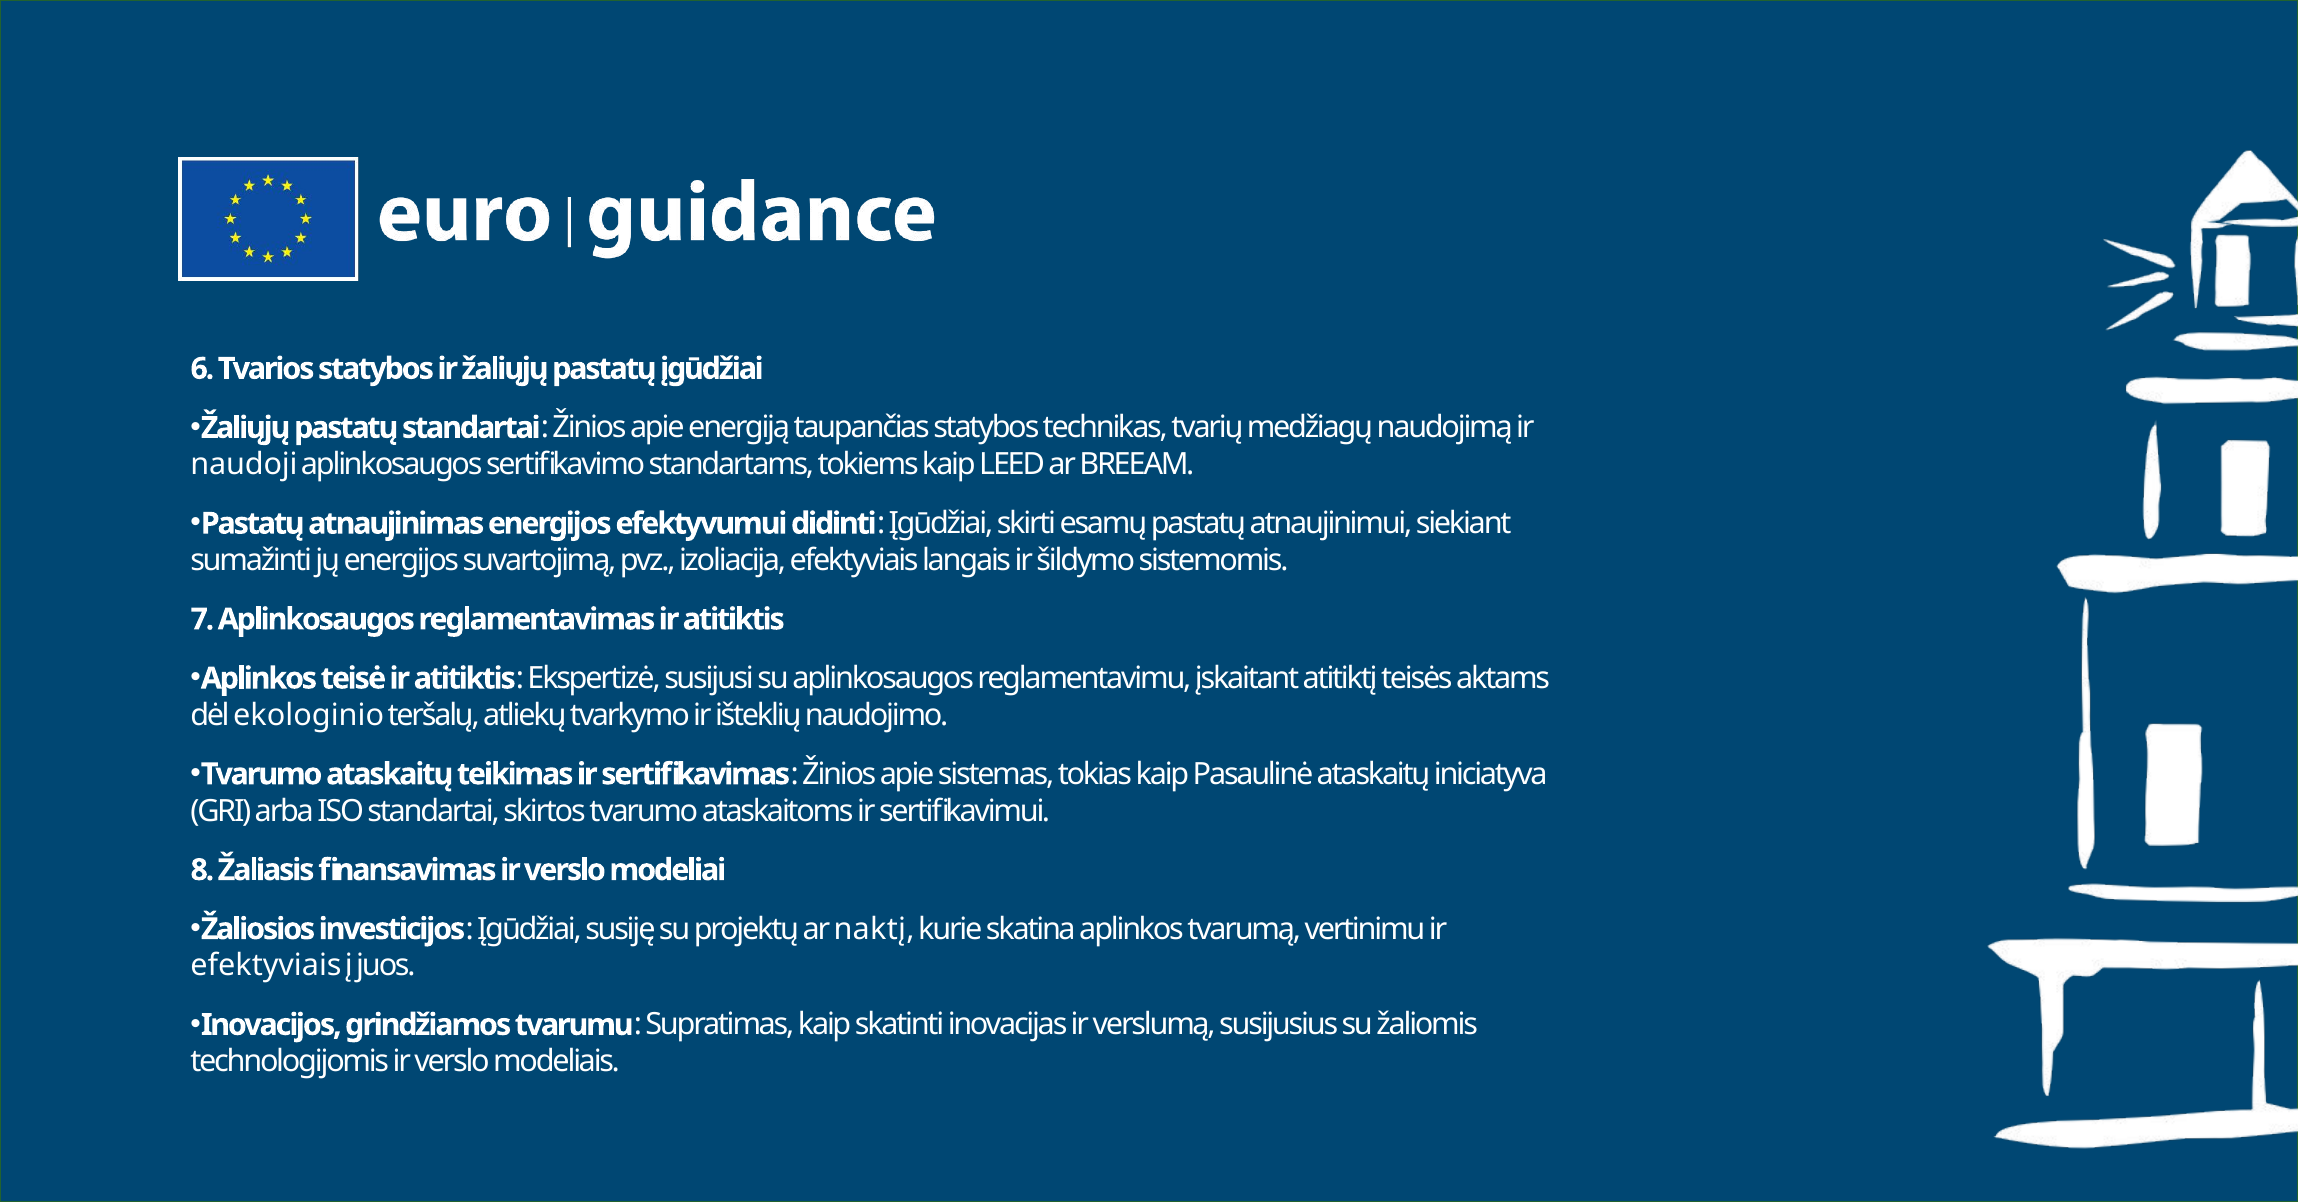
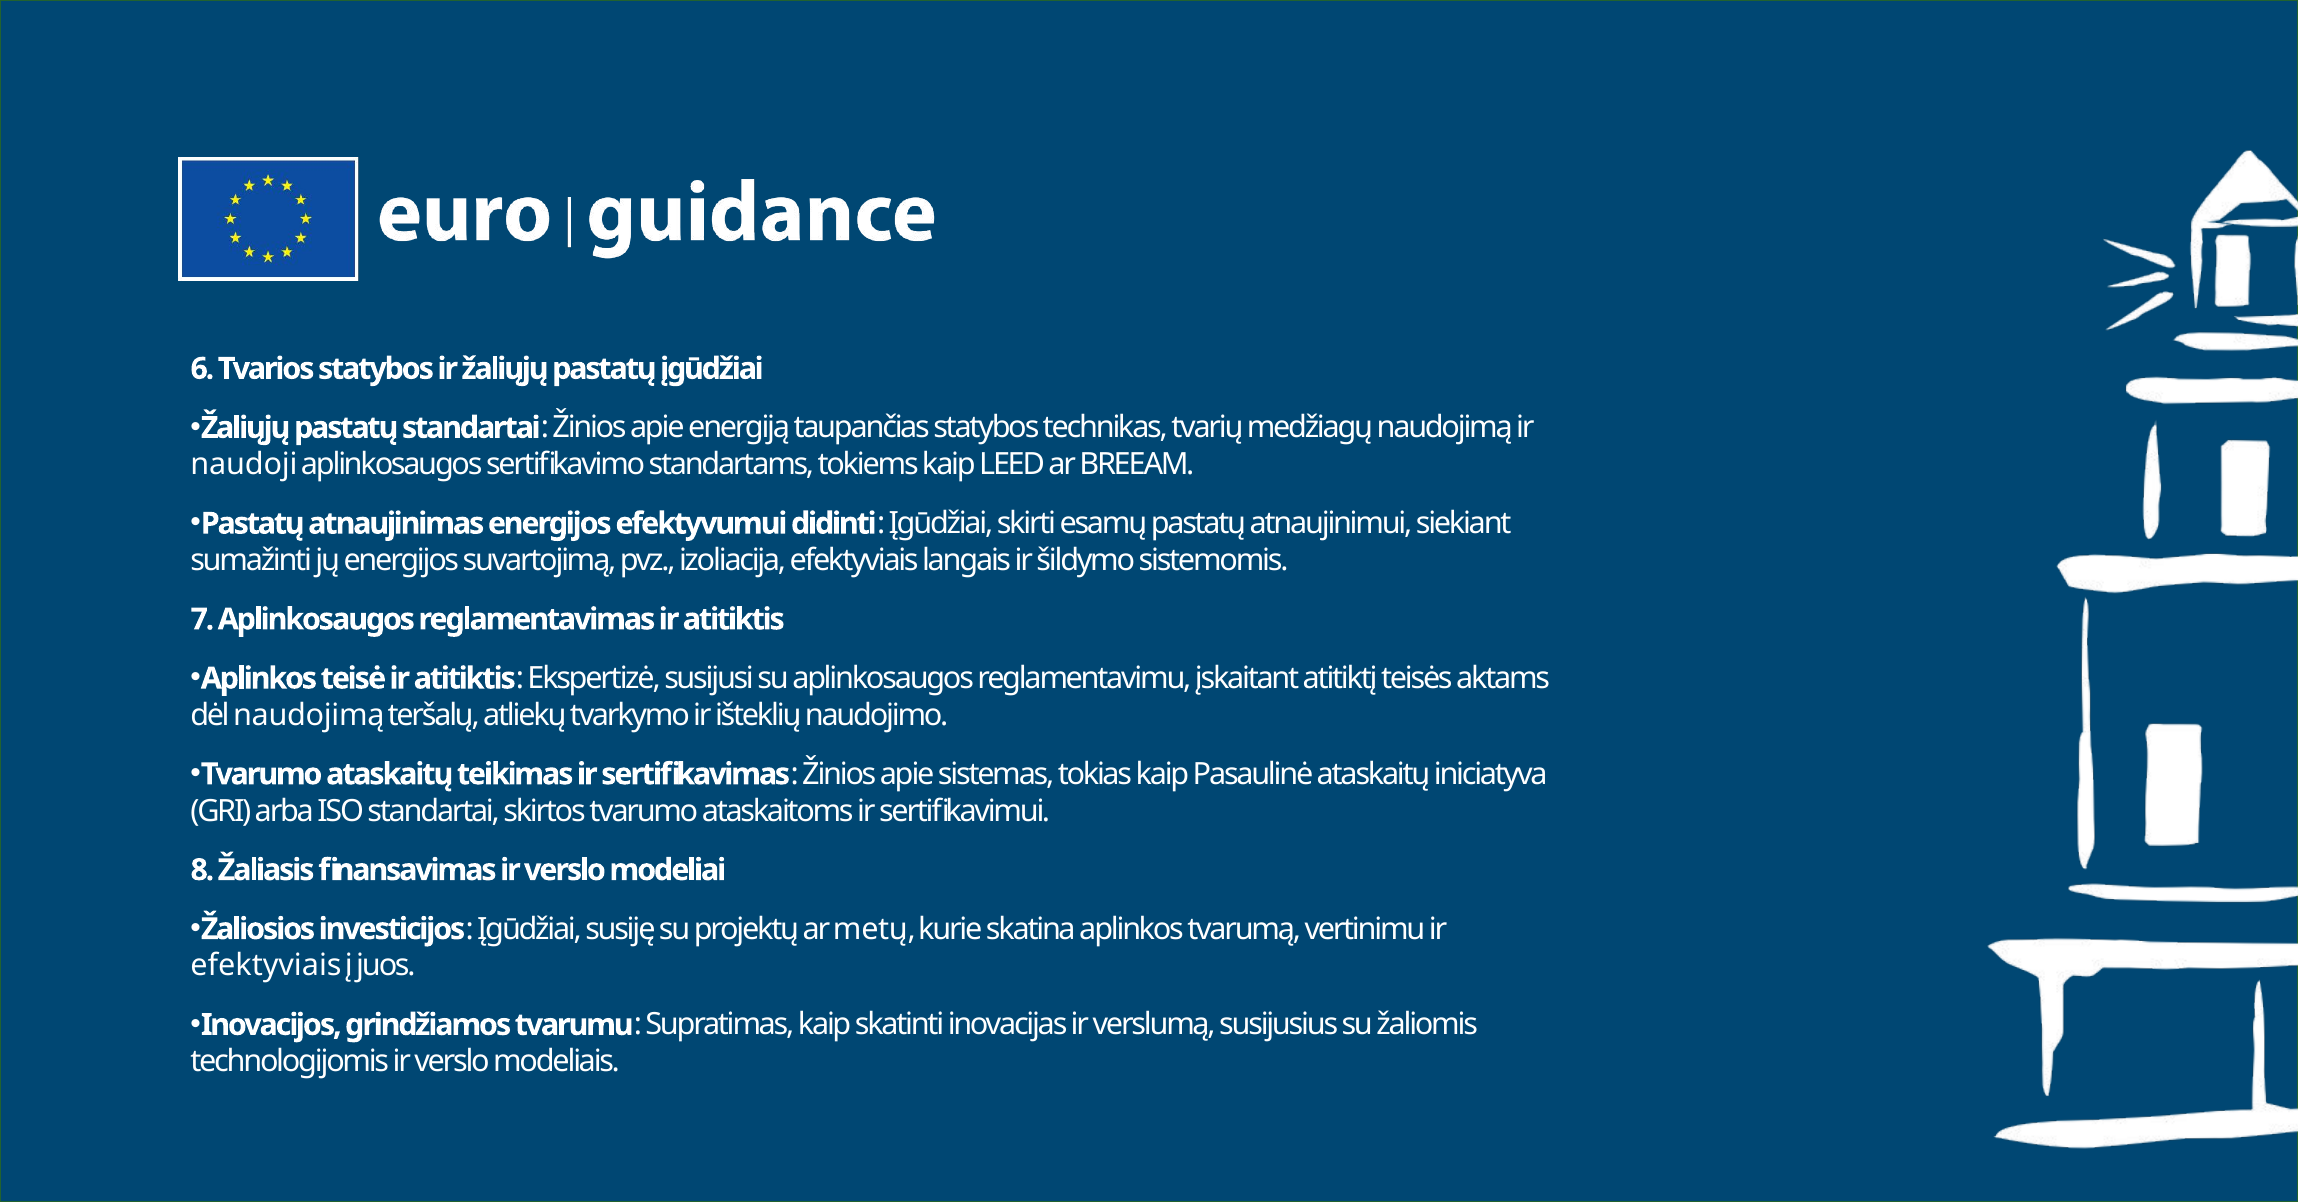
dėl ekologinio: ekologinio -> naudojimą
naktį: naktį -> metų
